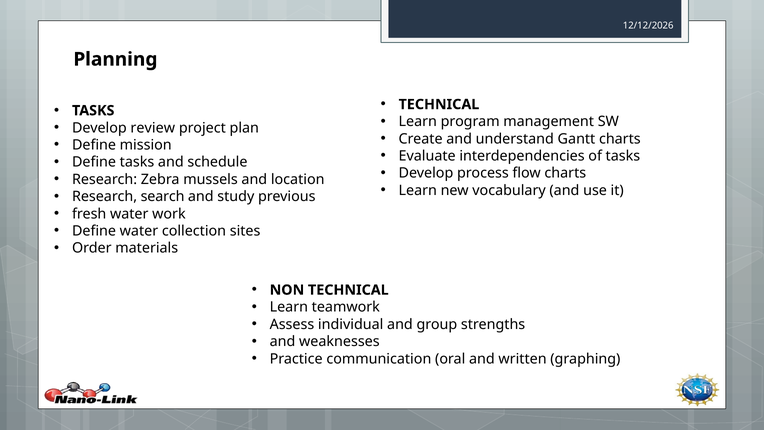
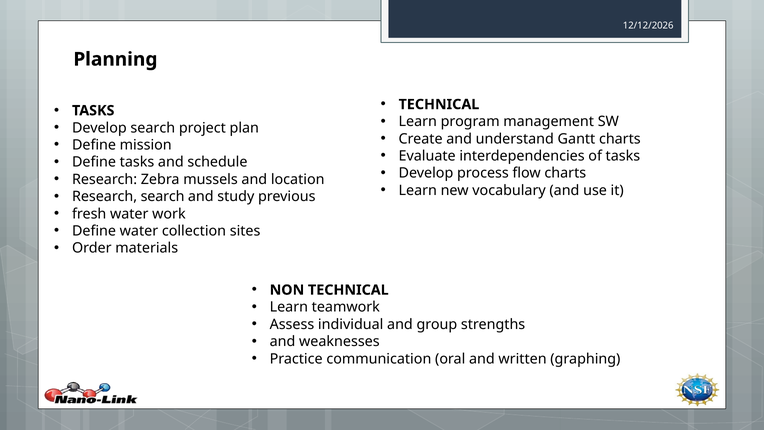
Develop review: review -> search
